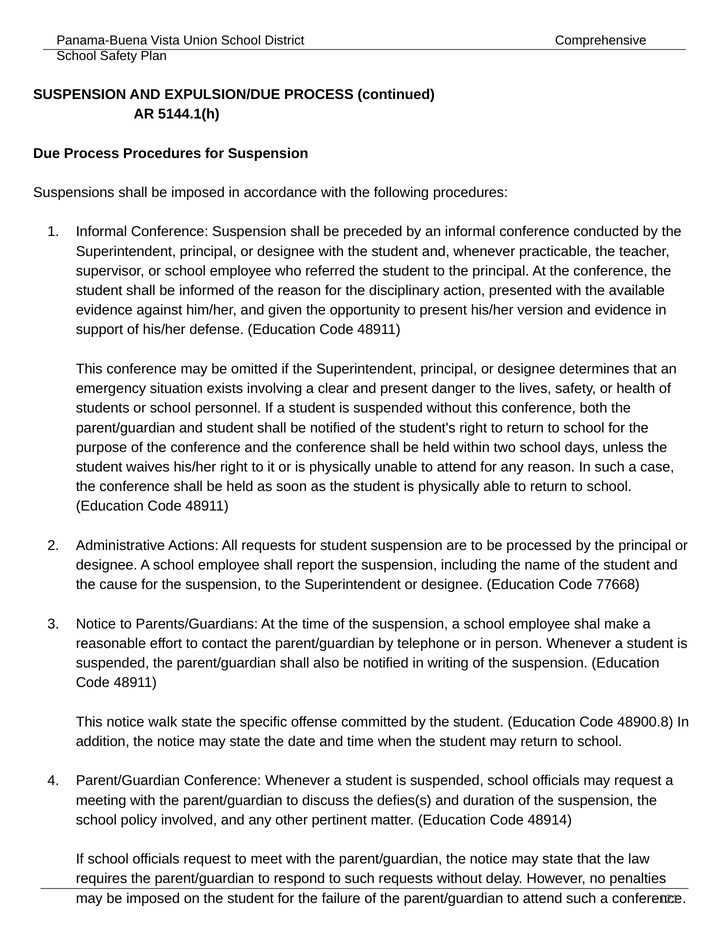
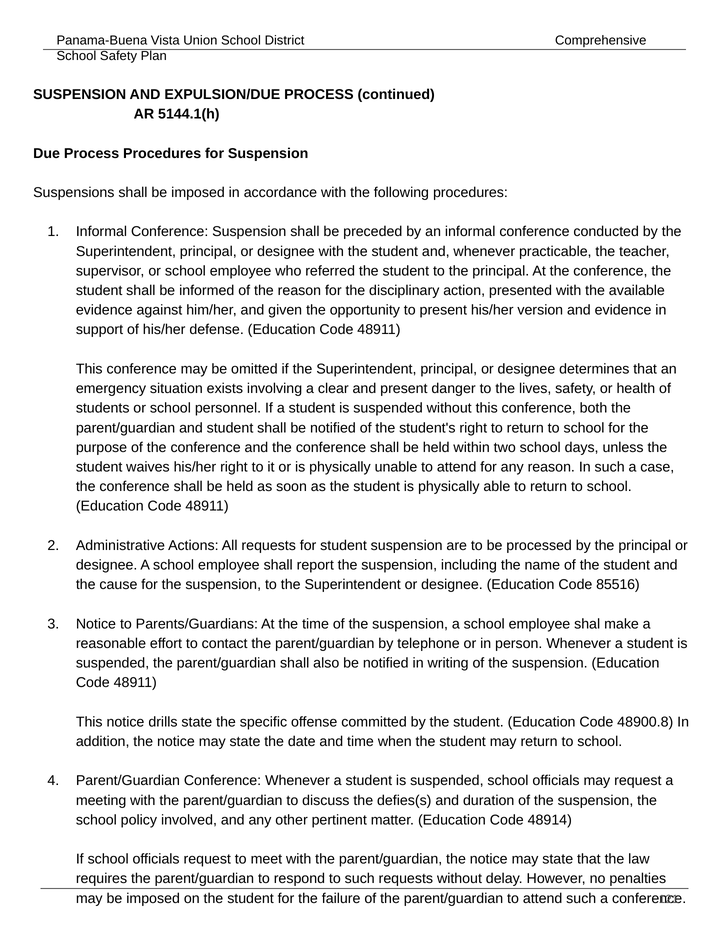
77668: 77668 -> 85516
walk: walk -> drills
